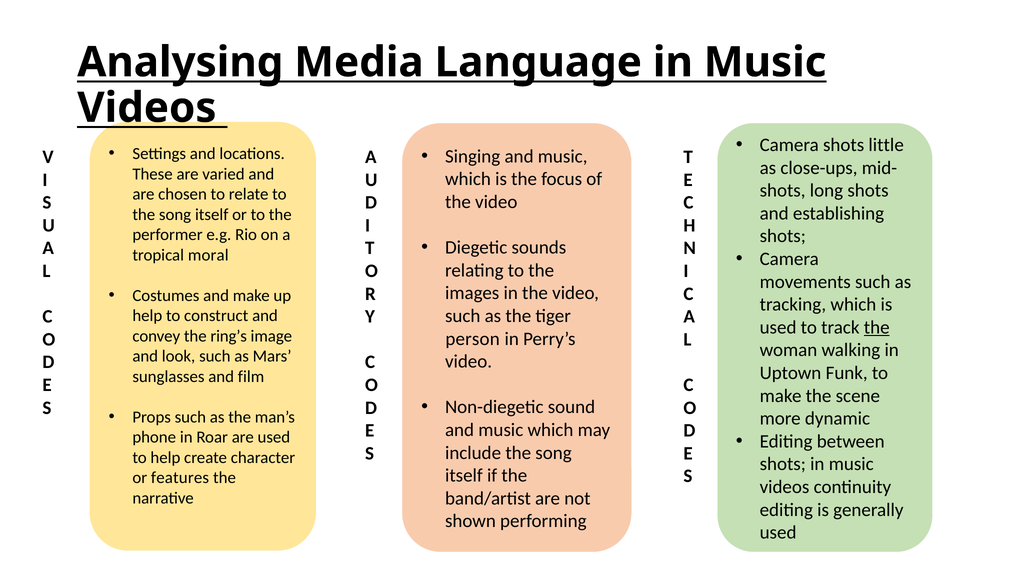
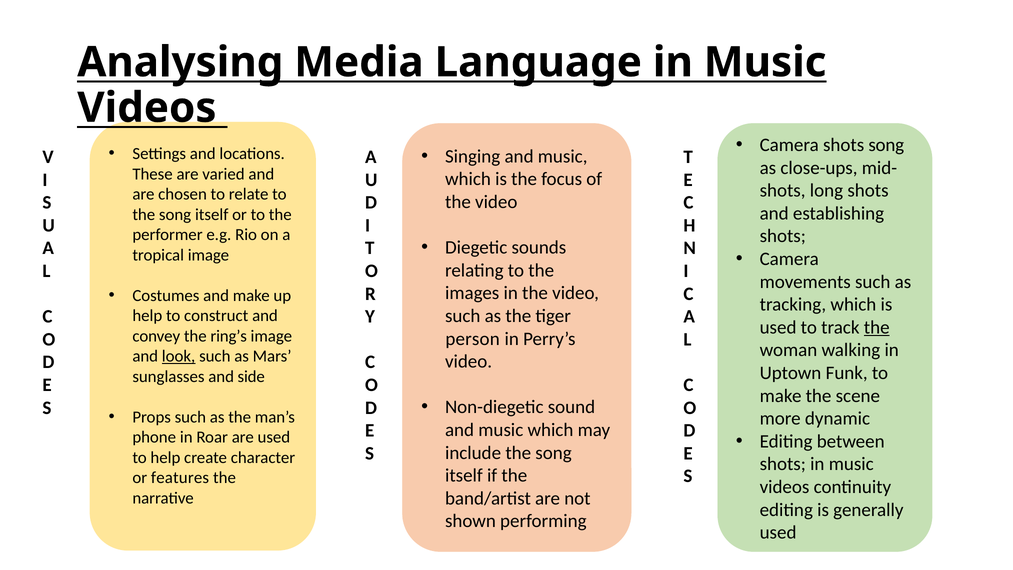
shots little: little -> song
tropical moral: moral -> image
look underline: none -> present
film: film -> side
